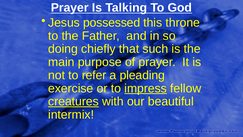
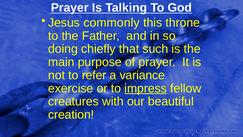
possessed: possessed -> commonly
pleading: pleading -> variance
creatures underline: present -> none
intermix: intermix -> creation
